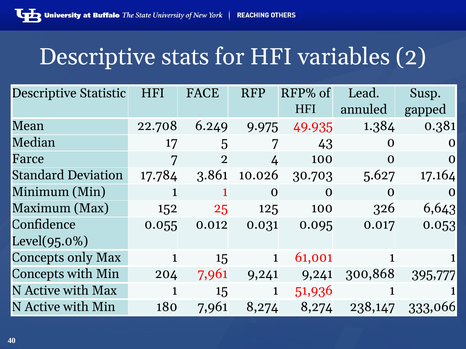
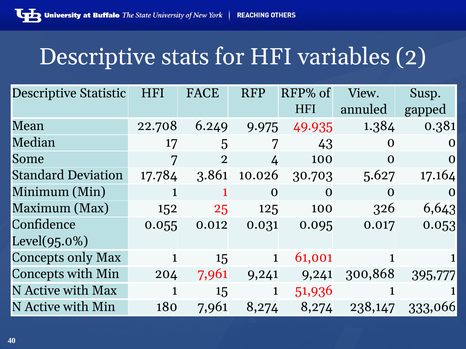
Lead: Lead -> View
Farce: Farce -> Some
